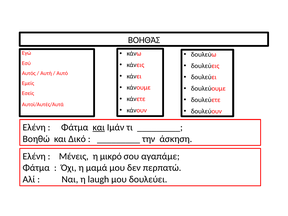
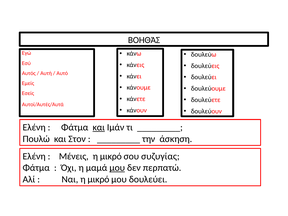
Βοηθώ: Βοηθώ -> Πουλώ
Δικό: Δικό -> Στον
αγαπάμε: αγαπάμε -> συζυγίας
μου at (117, 168) underline: none -> present
Ναι η laugh: laugh -> μικρό
